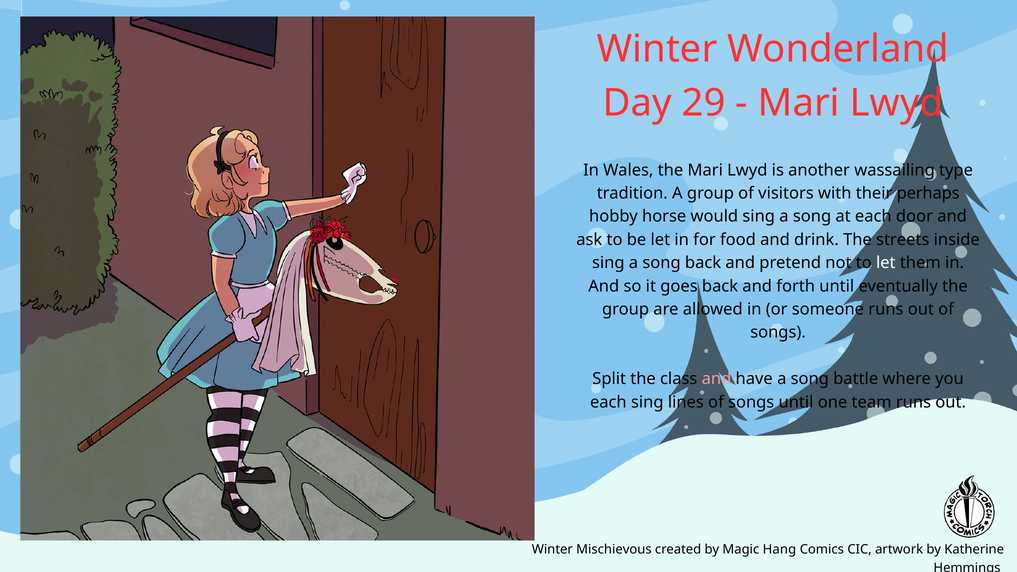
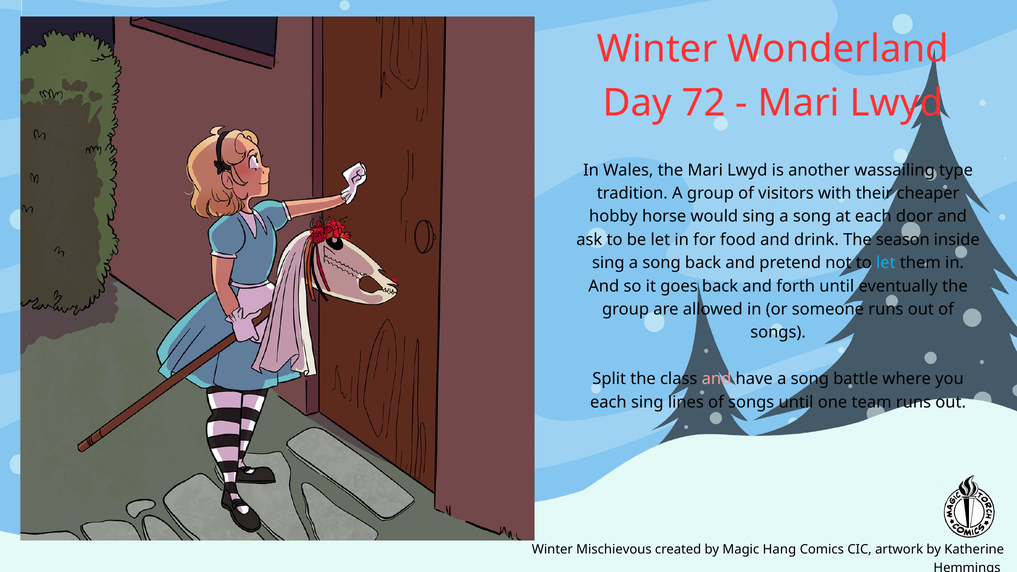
29: 29 -> 72
perhaps: perhaps -> cheaper
streets: streets -> season
let at (886, 263) colour: white -> light blue
